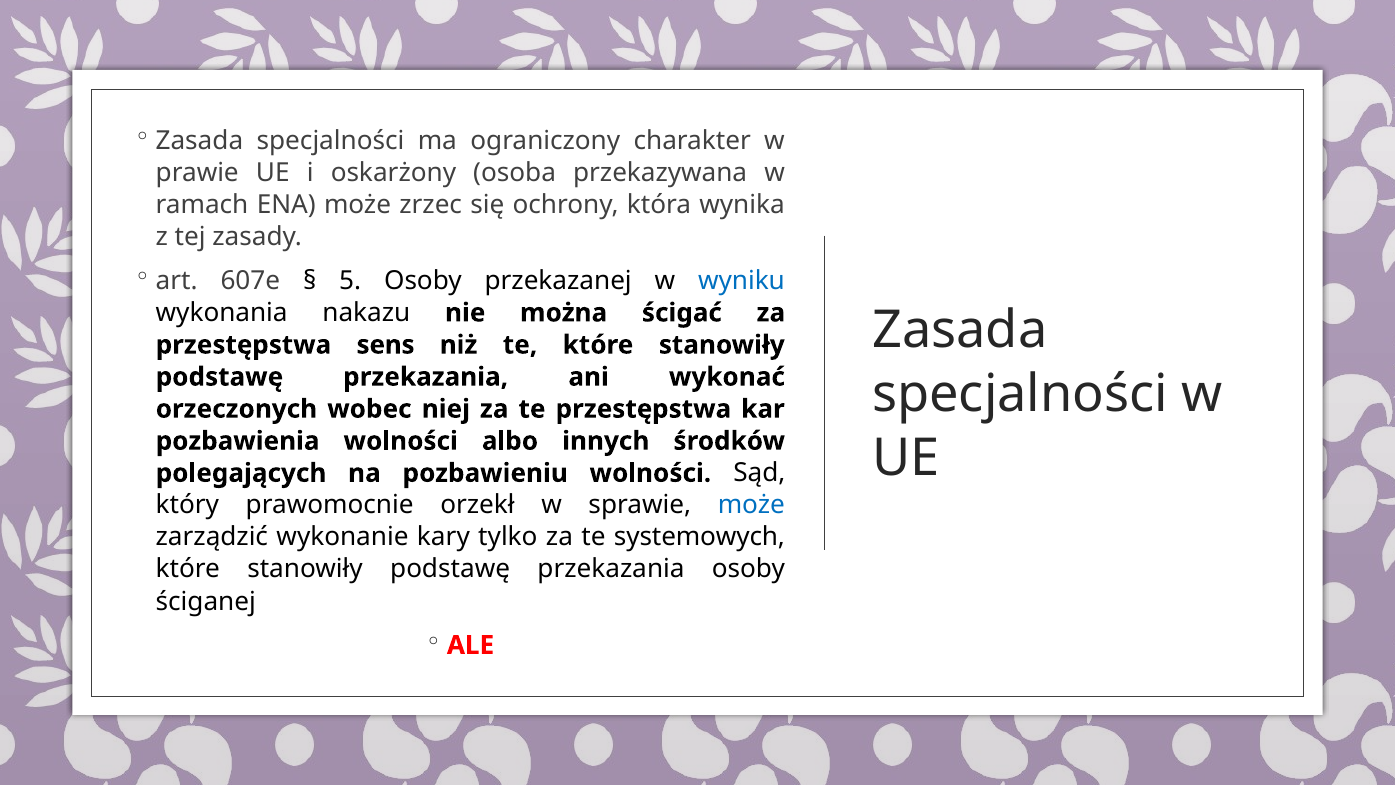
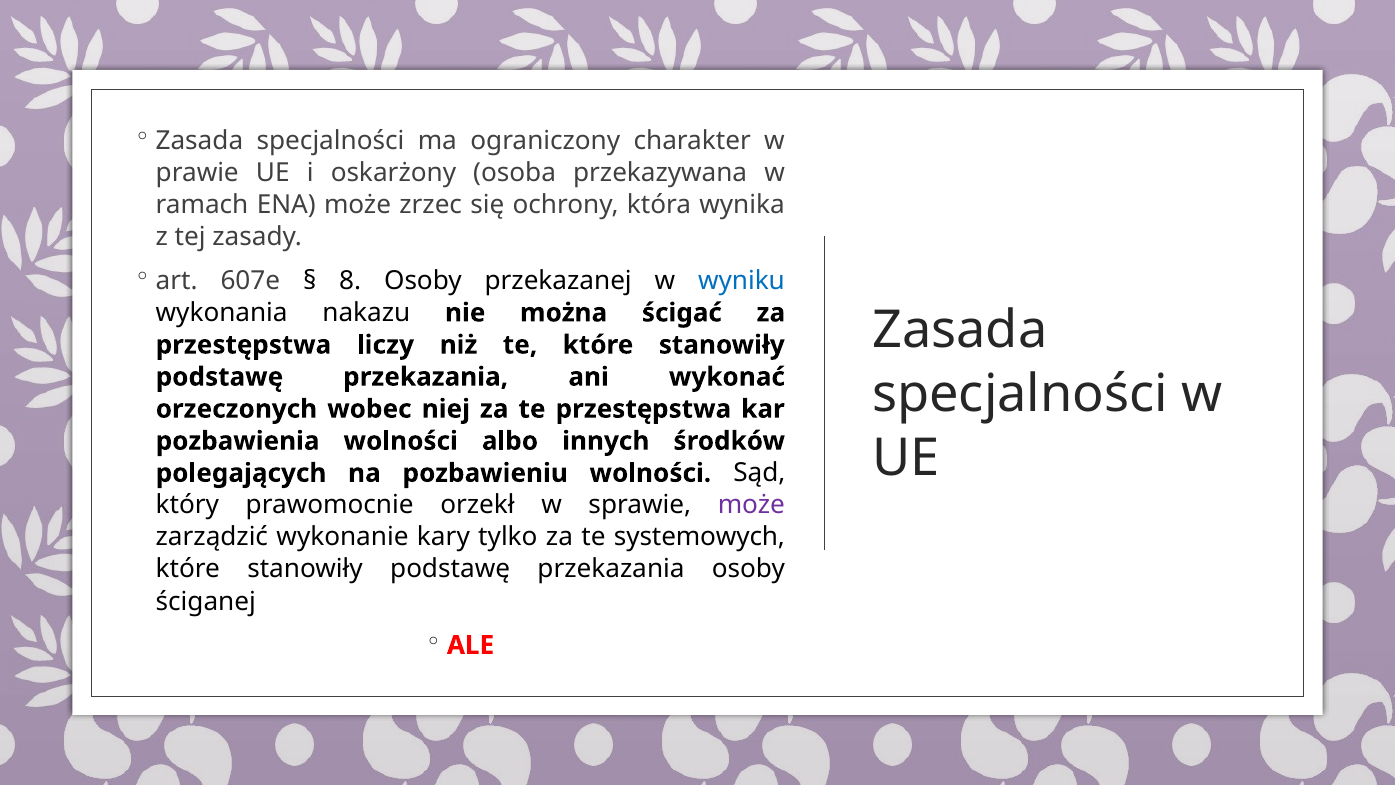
5: 5 -> 8
sens: sens -> liczy
może at (751, 505) colour: blue -> purple
